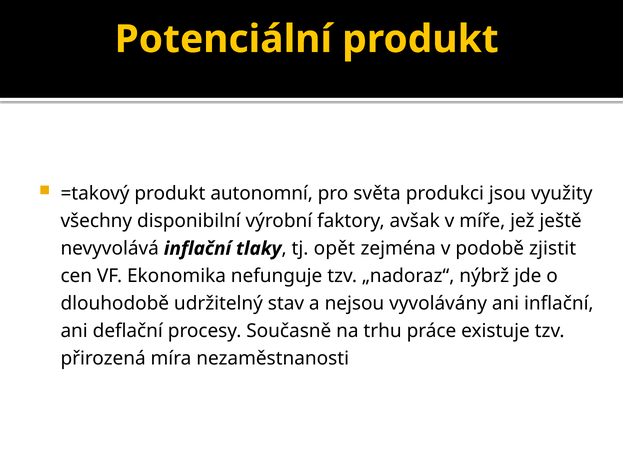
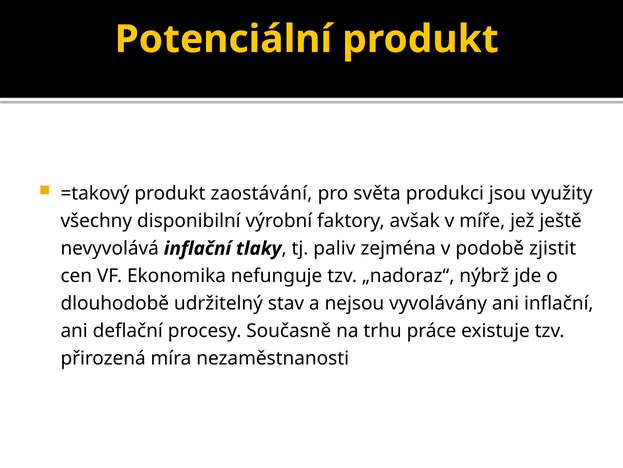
autonomní: autonomní -> zaostávání
opět: opět -> paliv
